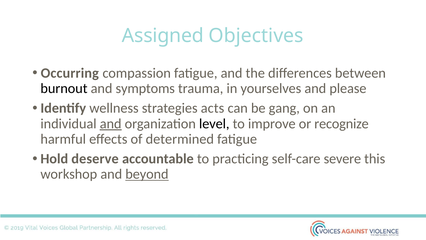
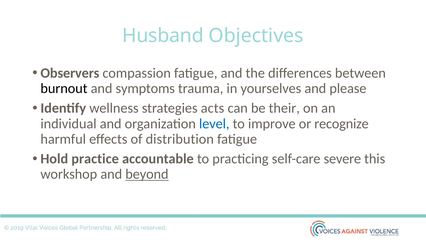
Assigned: Assigned -> Husband
Occurring: Occurring -> Observers
gang: gang -> their
and at (111, 123) underline: present -> none
level colour: black -> blue
determined: determined -> distribution
deserve: deserve -> practice
